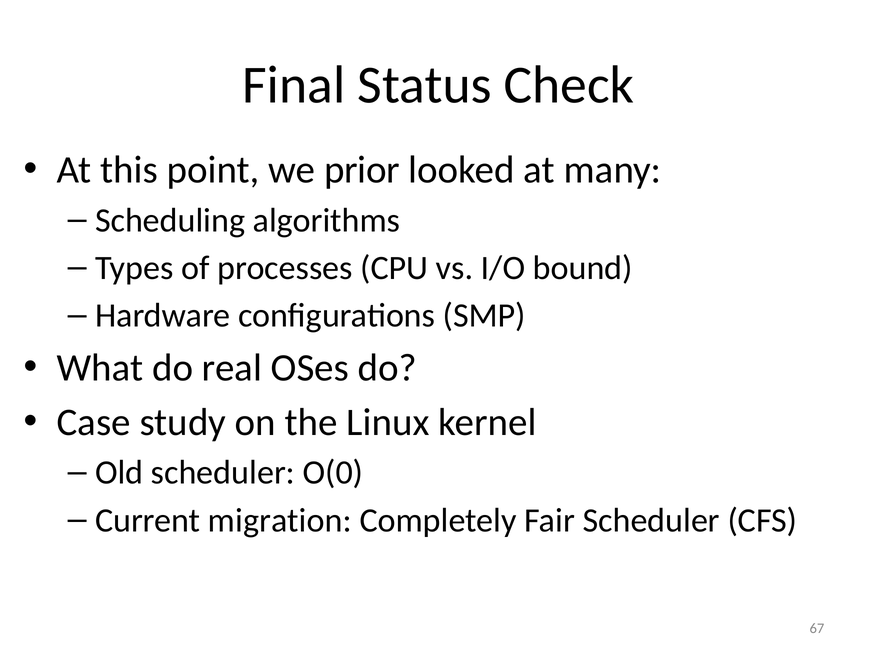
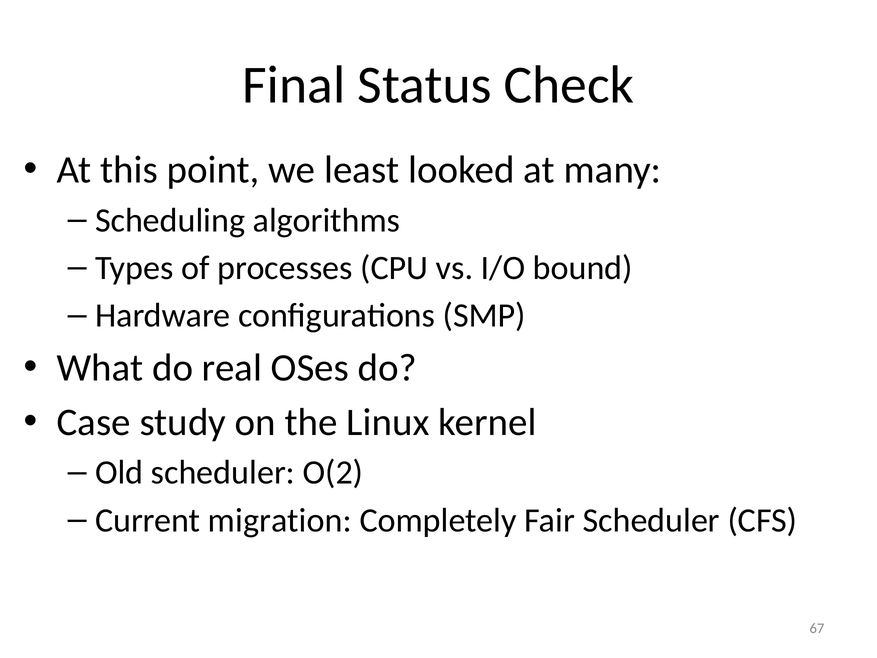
prior: prior -> least
O(0: O(0 -> O(2
